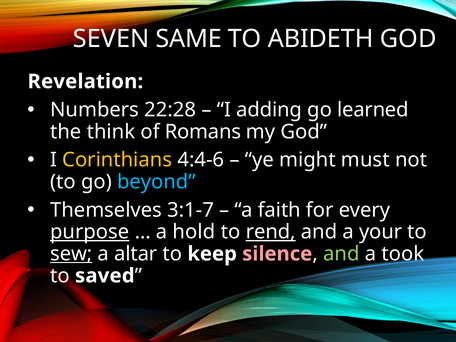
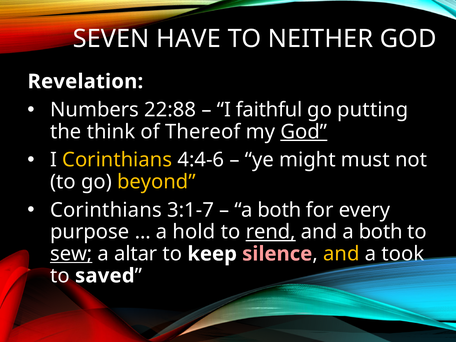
SAME: SAME -> HAVE
ABIDETH: ABIDETH -> NEITHER
22:28: 22:28 -> 22:88
adding: adding -> faithful
learned: learned -> putting
Romans: Romans -> Thereof
God at (304, 132) underline: none -> present
beyond colour: light blue -> yellow
Themselves at (106, 210): Themselves -> Corinthians
faith at (279, 210): faith -> both
purpose underline: present -> none
and a your: your -> both
and at (341, 254) colour: light green -> yellow
